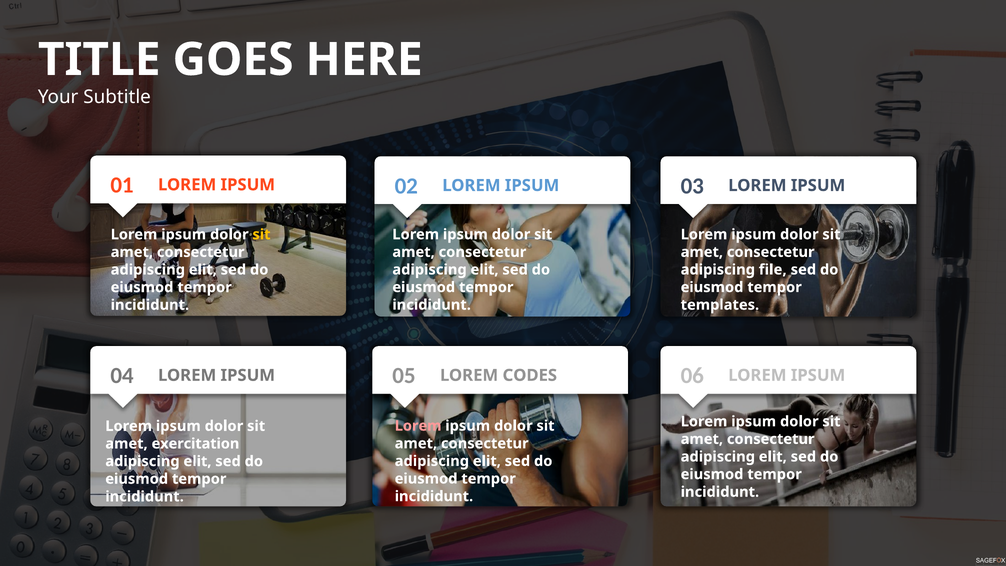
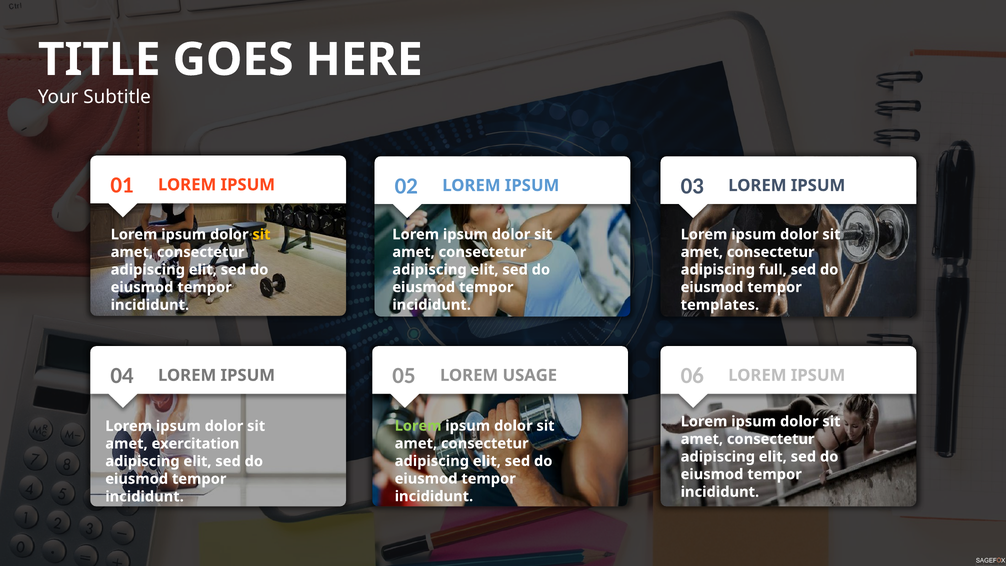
file: file -> full
CODES: CODES -> USAGE
Lorem at (418, 426) colour: pink -> light green
